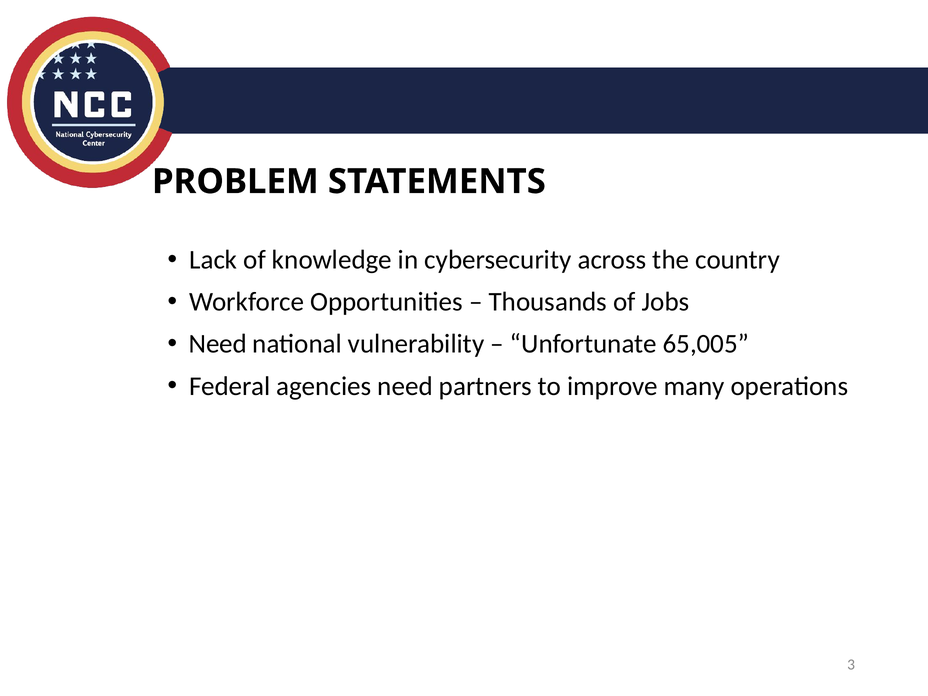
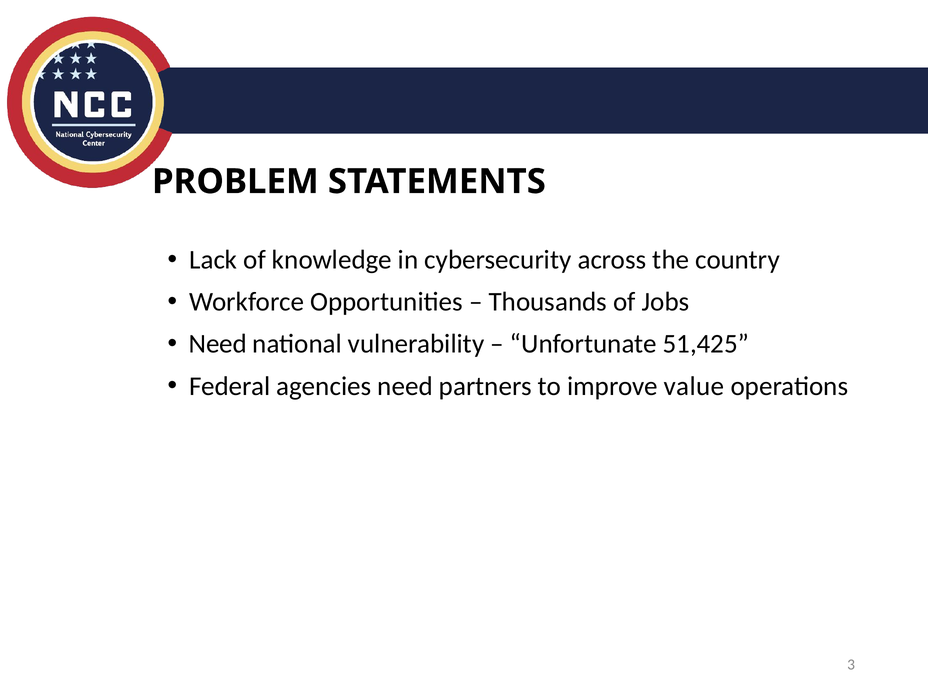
65,005: 65,005 -> 51,425
many: many -> value
